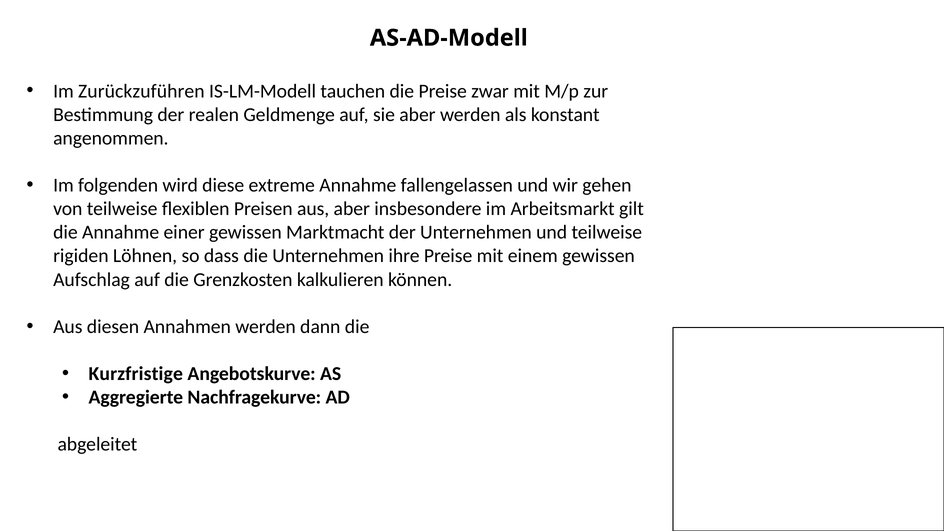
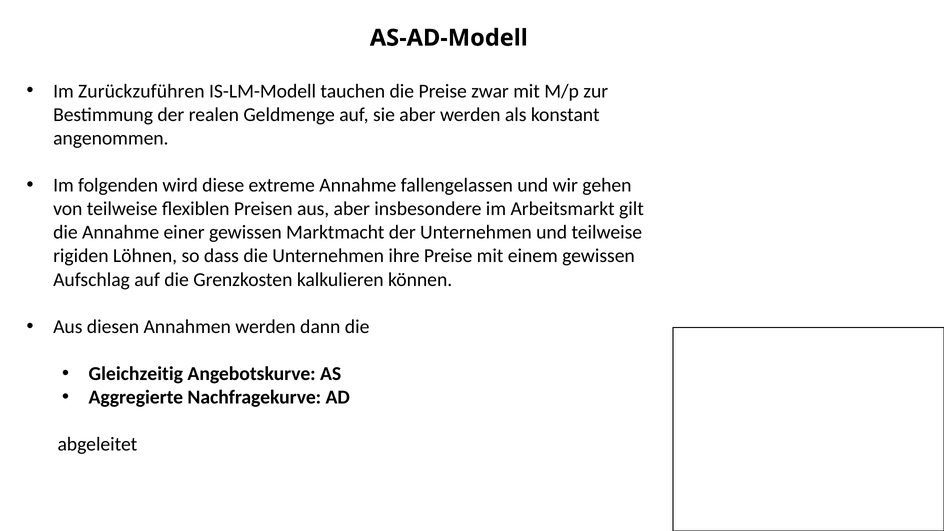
Kurzfristige: Kurzfristige -> Gleichzeitig
